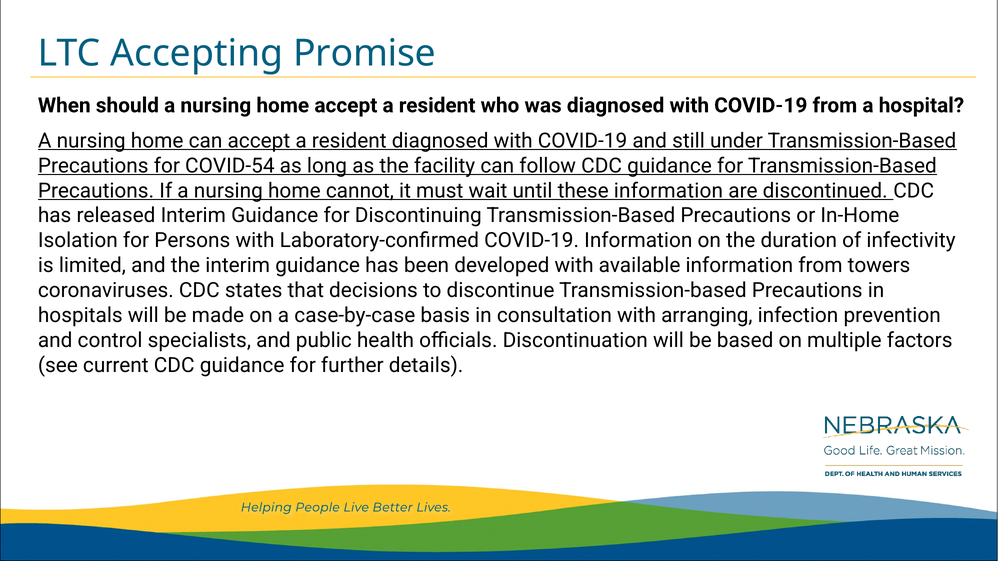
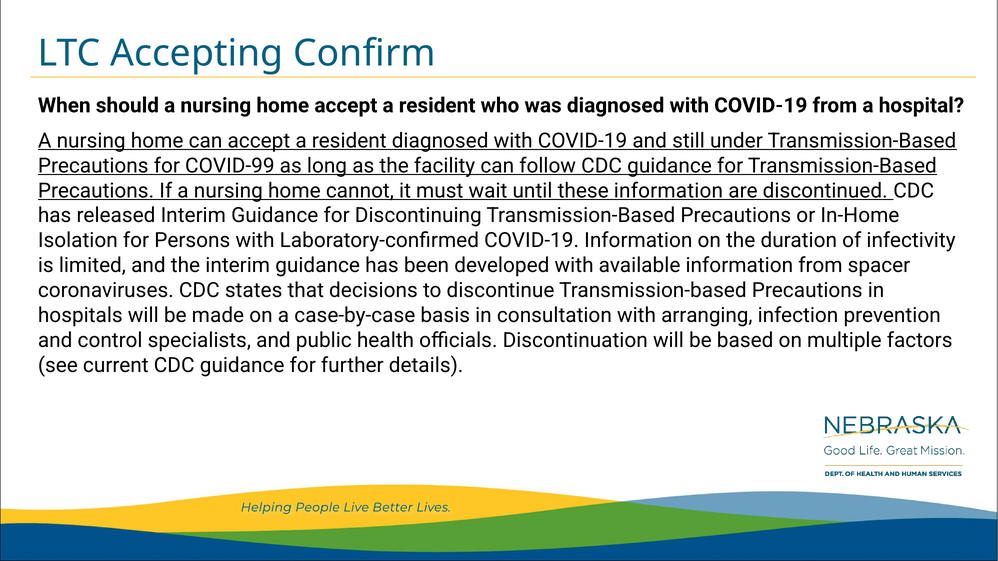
Promise: Promise -> Confirm
COVID-54: COVID-54 -> COVID-99
towers: towers -> spacer
